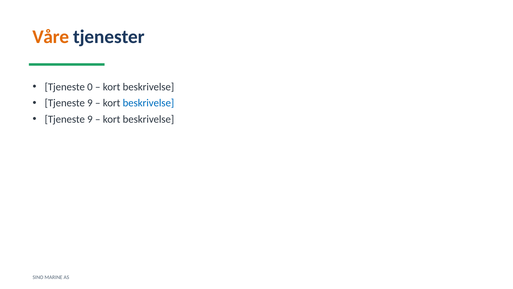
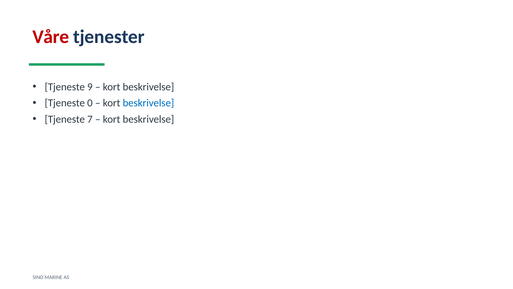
Våre colour: orange -> red
0: 0 -> 9
9 at (90, 103): 9 -> 0
9 at (90, 119): 9 -> 7
